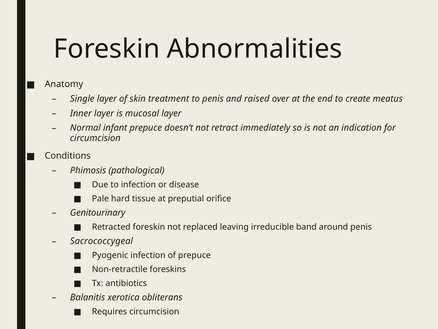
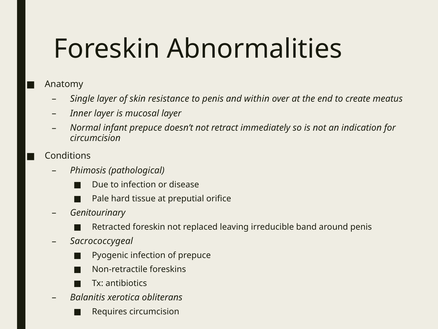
treatment: treatment -> resistance
raised: raised -> within
